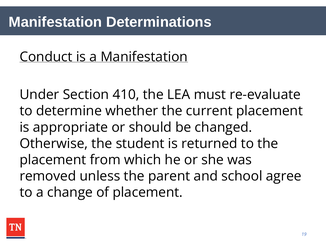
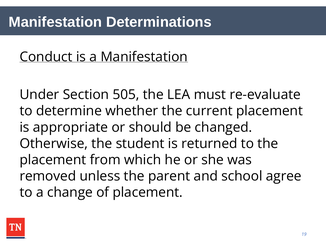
410: 410 -> 505
